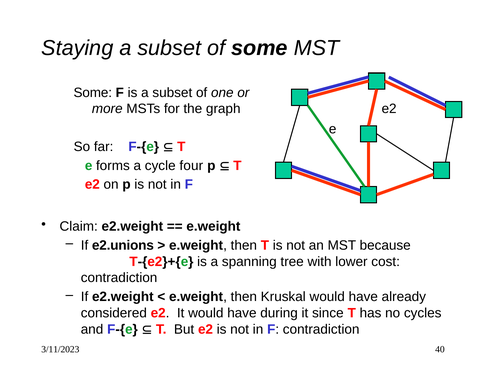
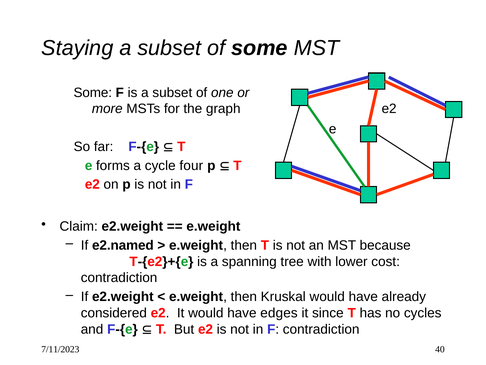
e2.unions: e2.unions -> e2.named
during: during -> edges
3/11/2023: 3/11/2023 -> 7/11/2023
